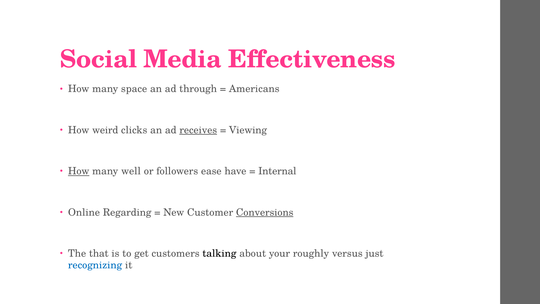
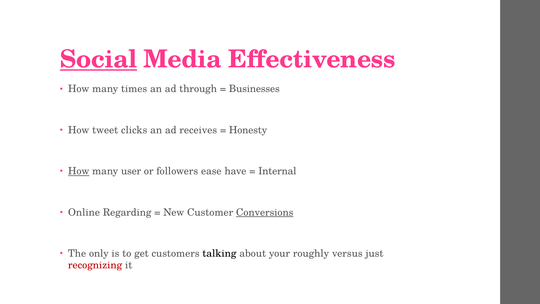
Social underline: none -> present
space: space -> times
Americans: Americans -> Businesses
weird: weird -> tweet
receives underline: present -> none
Viewing: Viewing -> Honesty
well: well -> user
that: that -> only
recognizing colour: blue -> red
